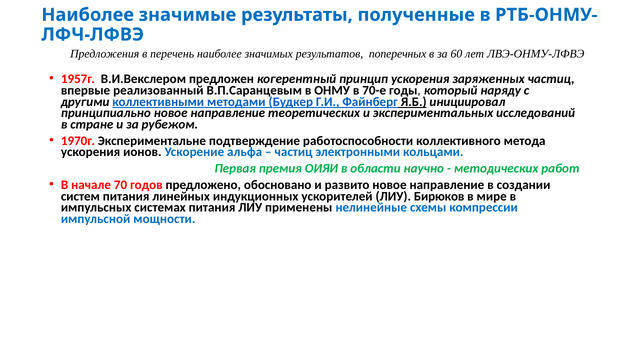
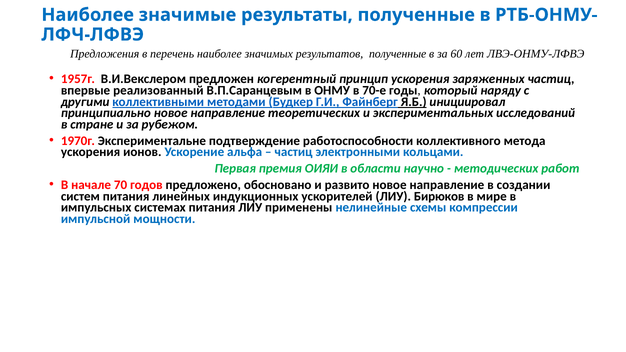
результатов поперечных: поперечных -> полученные
